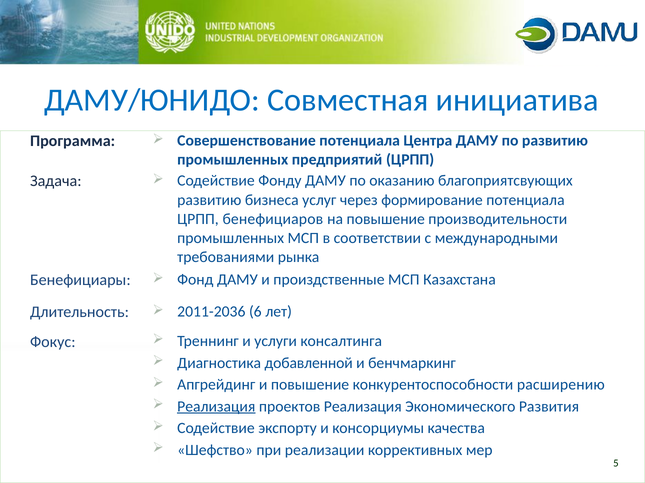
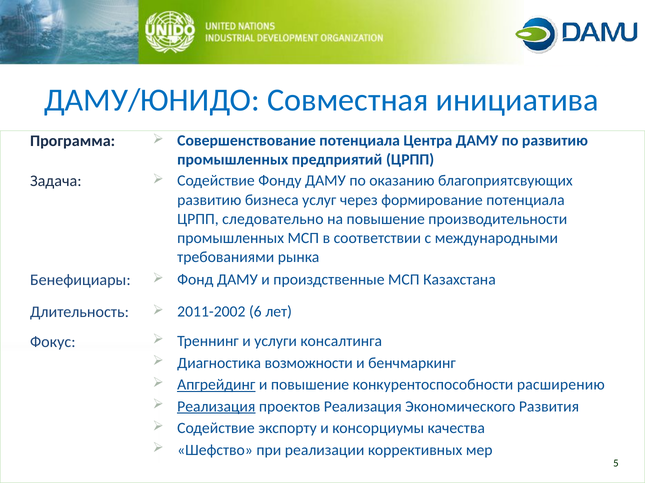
бенефициаров: бенефициаров -> следовательно
2011-2036: 2011-2036 -> 2011-2002
добавленной: добавленной -> возможности
Апгрейдинг underline: none -> present
